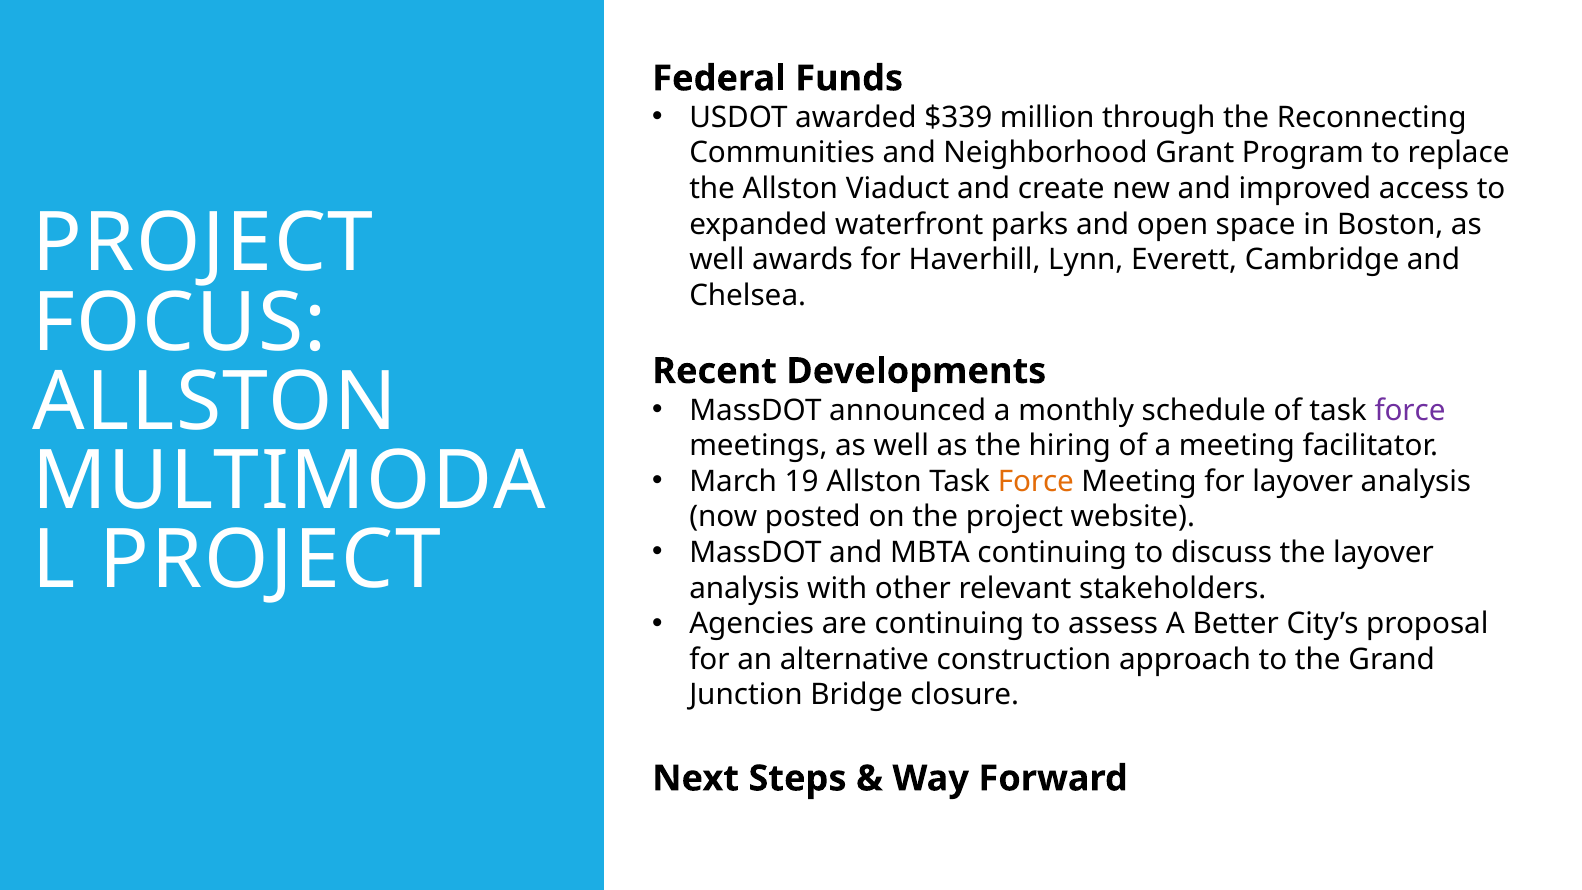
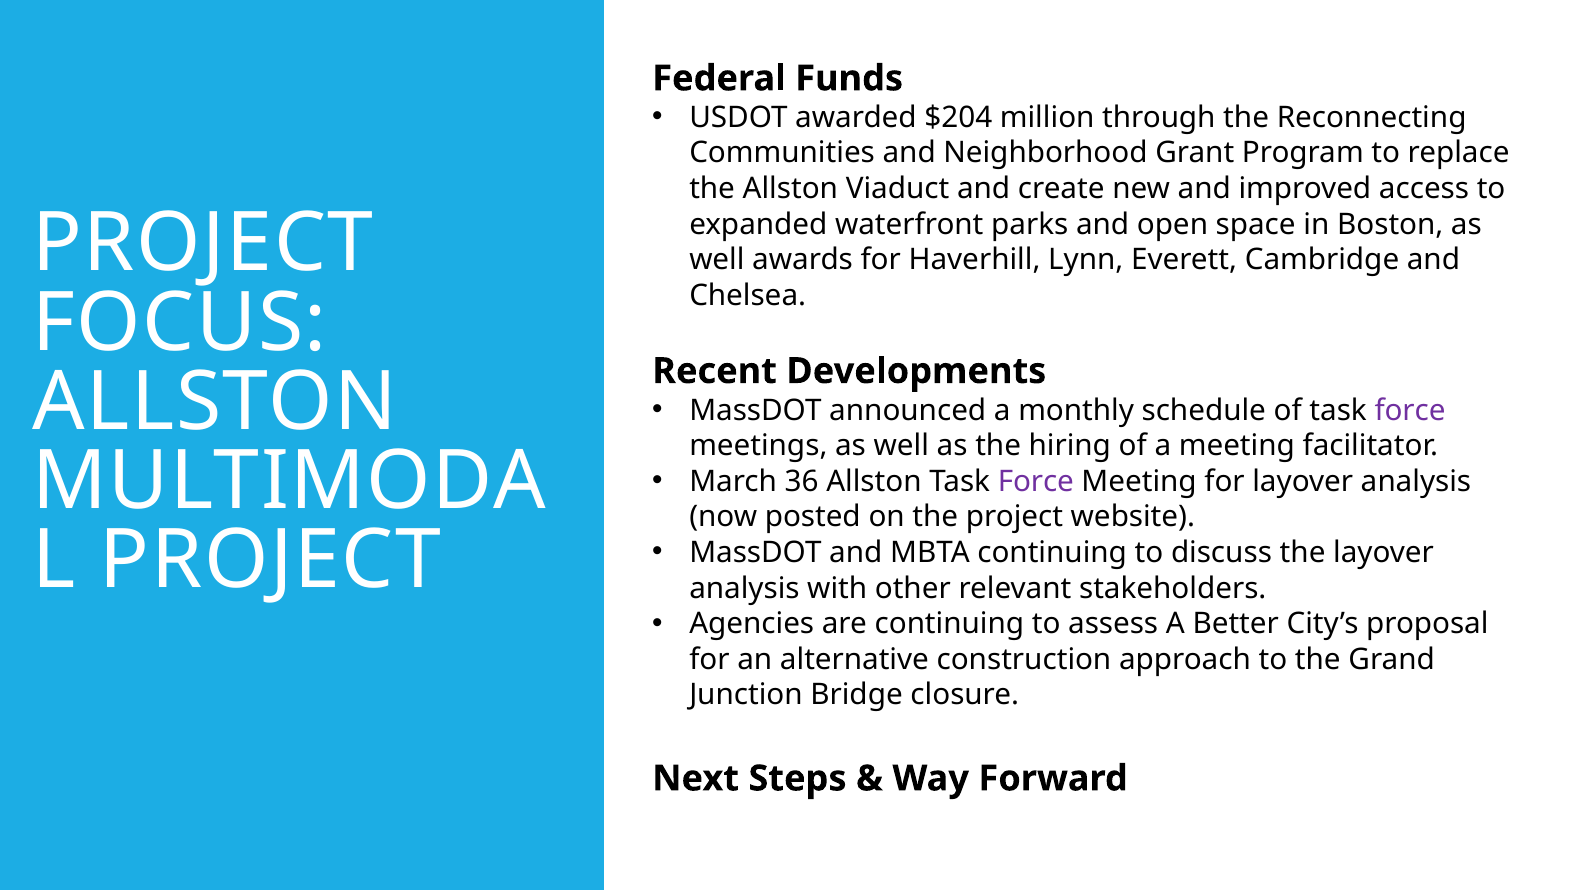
$339: $339 -> $204
19: 19 -> 36
Force at (1036, 481) colour: orange -> purple
